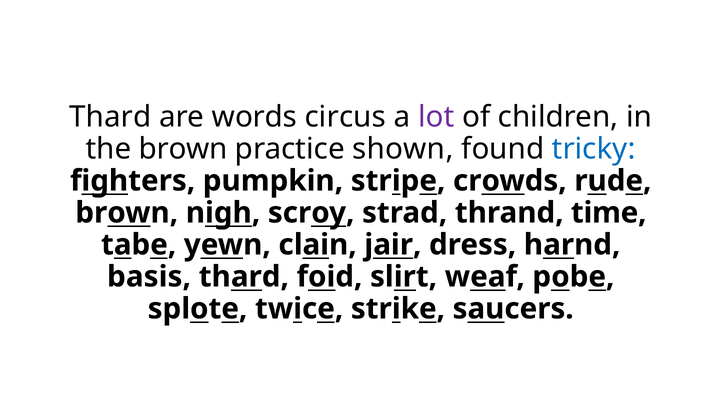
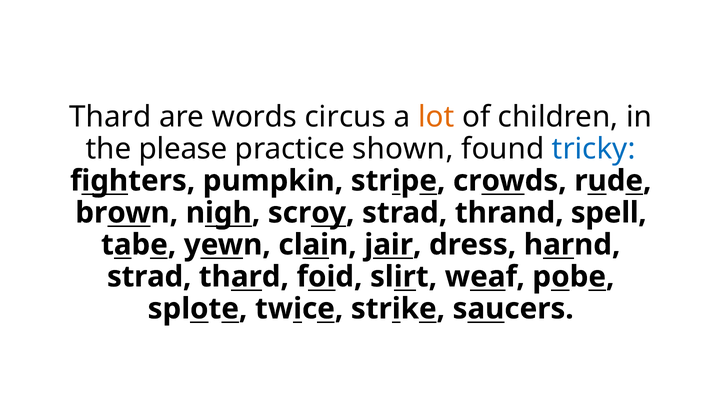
lot colour: purple -> orange
the brown: brown -> please
time: time -> spell
basis at (149, 277): basis -> strad
